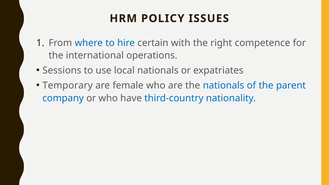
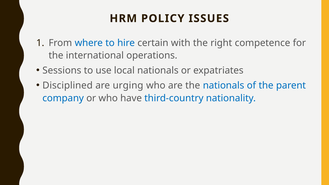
Temporary: Temporary -> Disciplined
female: female -> urging
